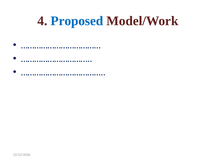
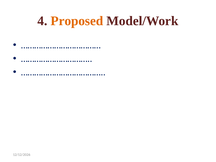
Proposed colour: blue -> orange
